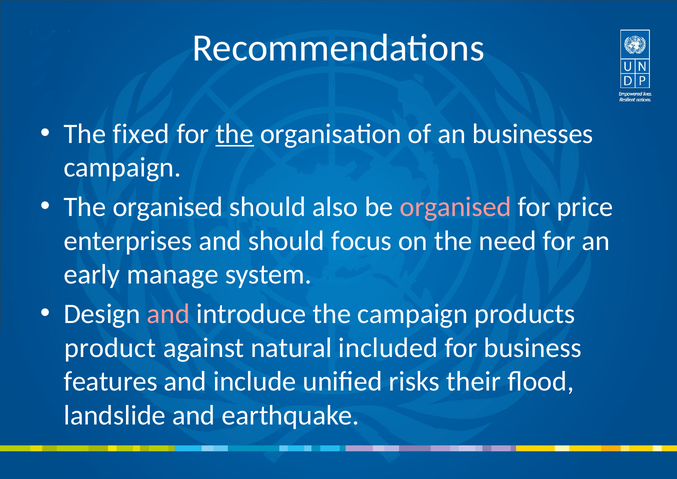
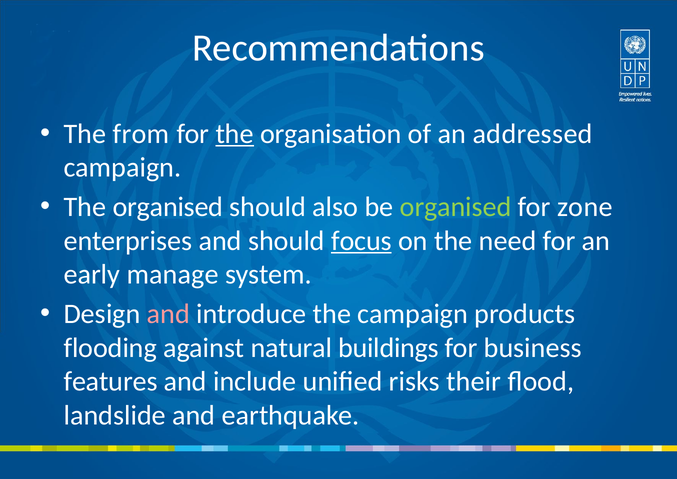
fixed: fixed -> from
businesses: businesses -> addressed
organised at (456, 207) colour: pink -> light green
price: price -> zone
focus underline: none -> present
product: product -> flooding
included: included -> buildings
